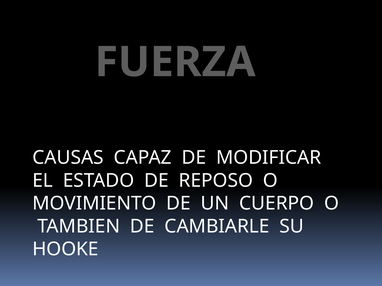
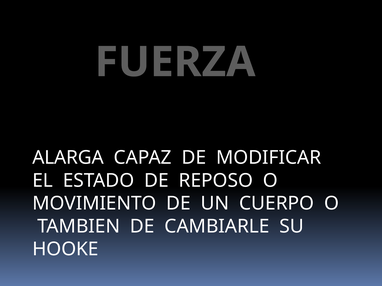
CAUSAS: CAUSAS -> ALARGA
